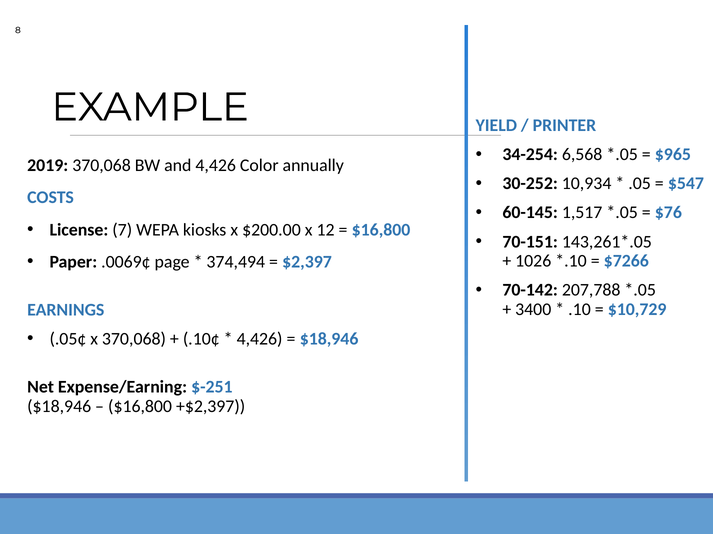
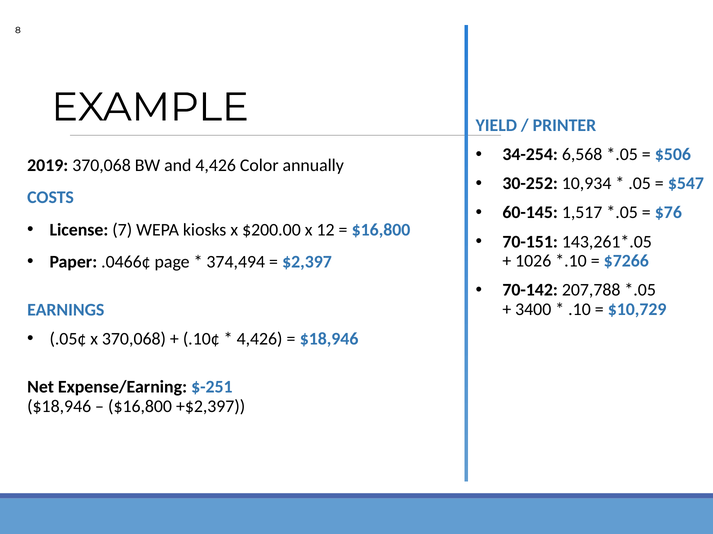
$965: $965 -> $506
.0069¢: .0069¢ -> .0466¢
